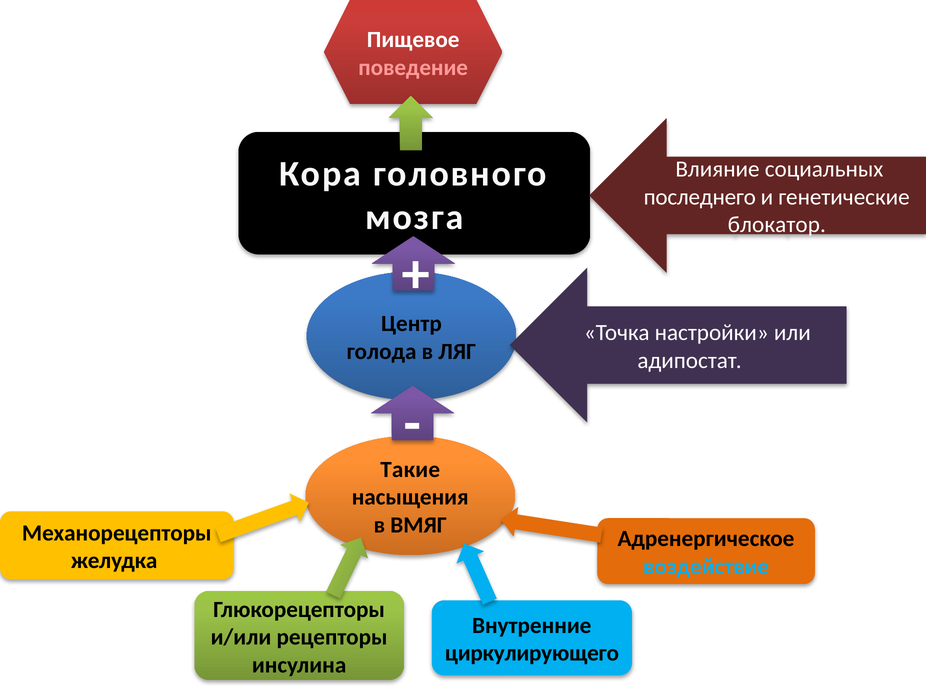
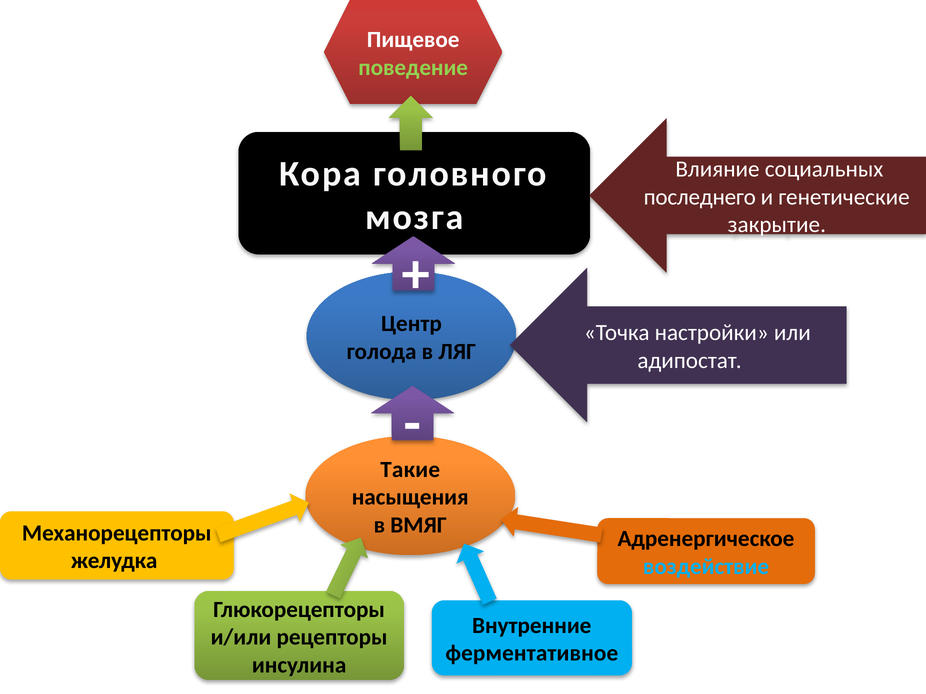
поведение colour: pink -> light green
блокатор: блокатор -> закрытие
циркулирующего: циркулирующего -> ферментативное
